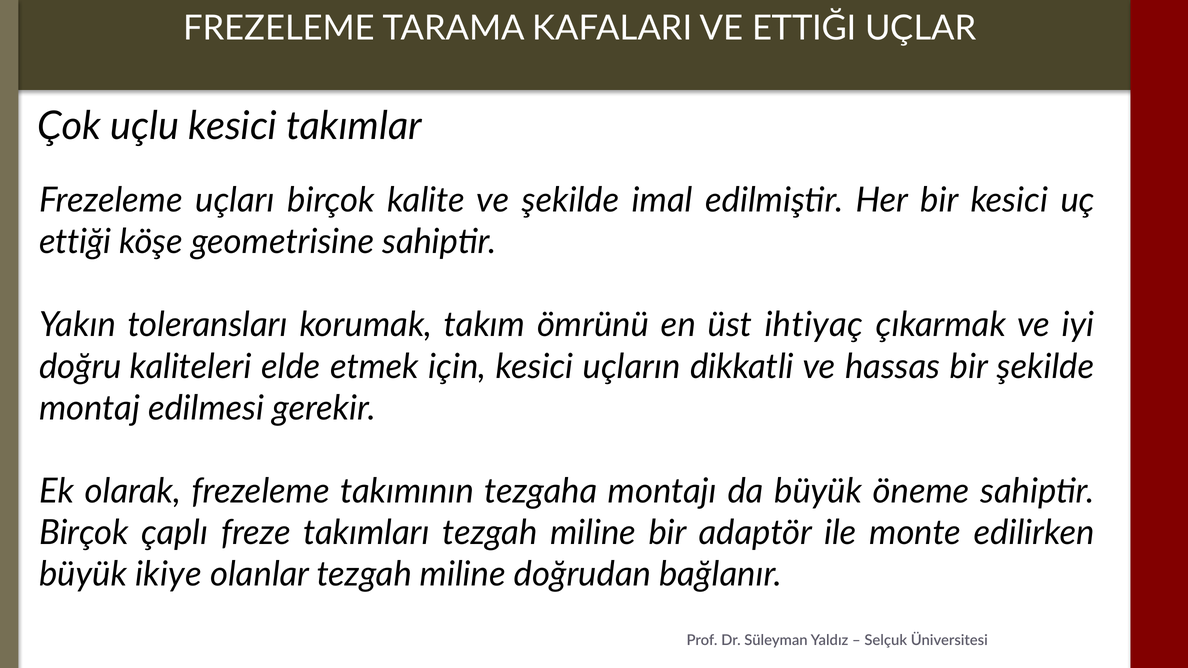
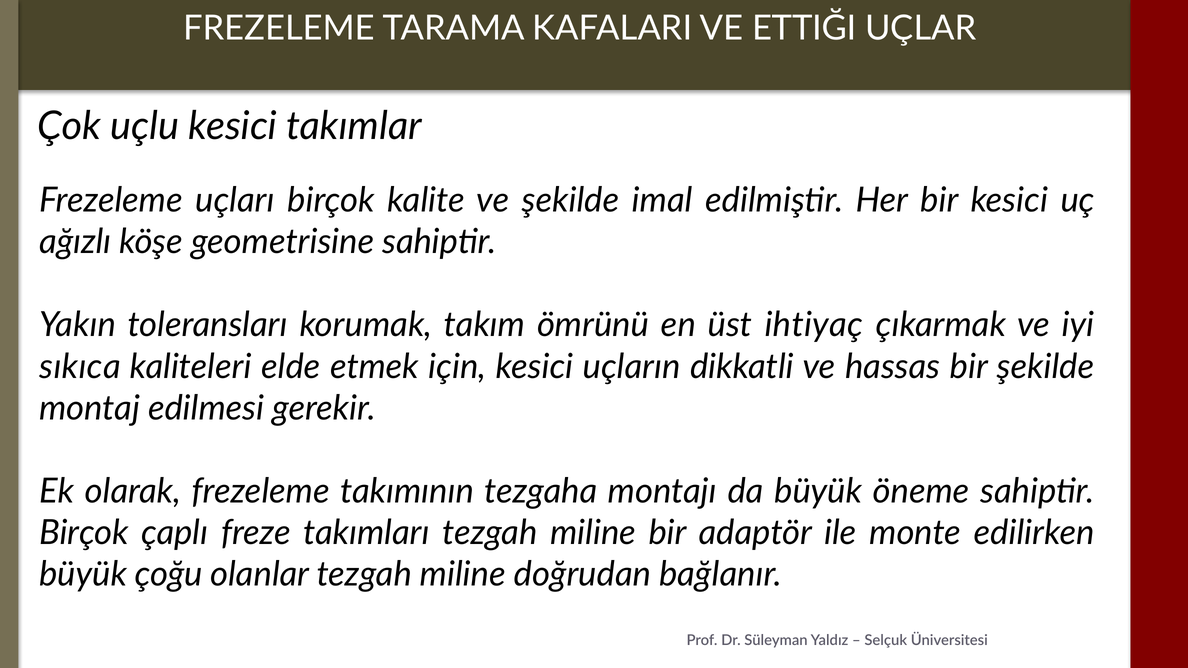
ettiği at (75, 242): ettiği -> ağızlı
doğru: doğru -> sıkıca
ikiye: ikiye -> çoğu
